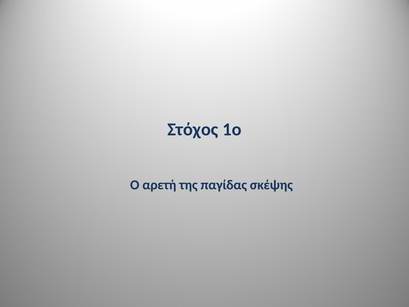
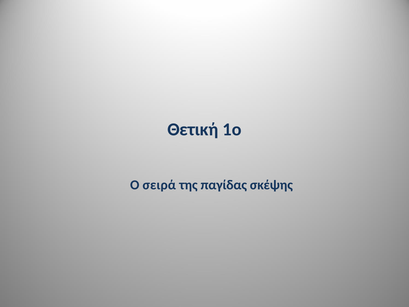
Στόχος: Στόχος -> Θετική
αρετή: αρετή -> σειρά
